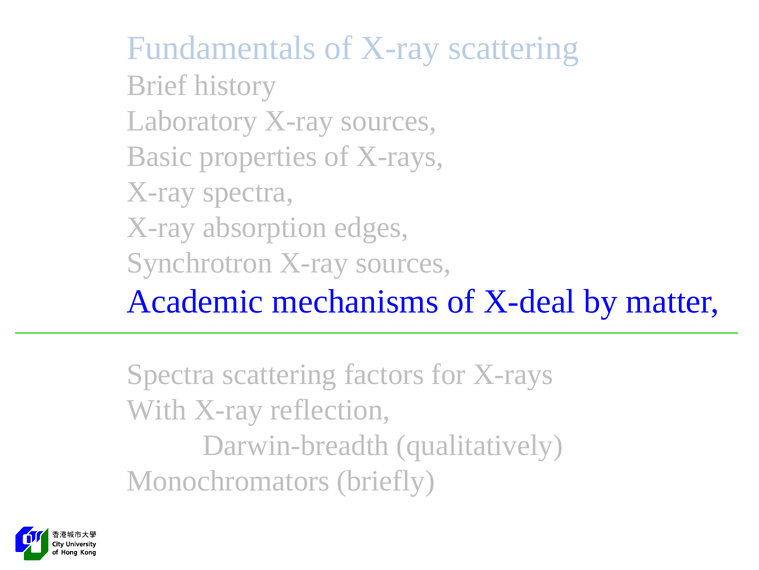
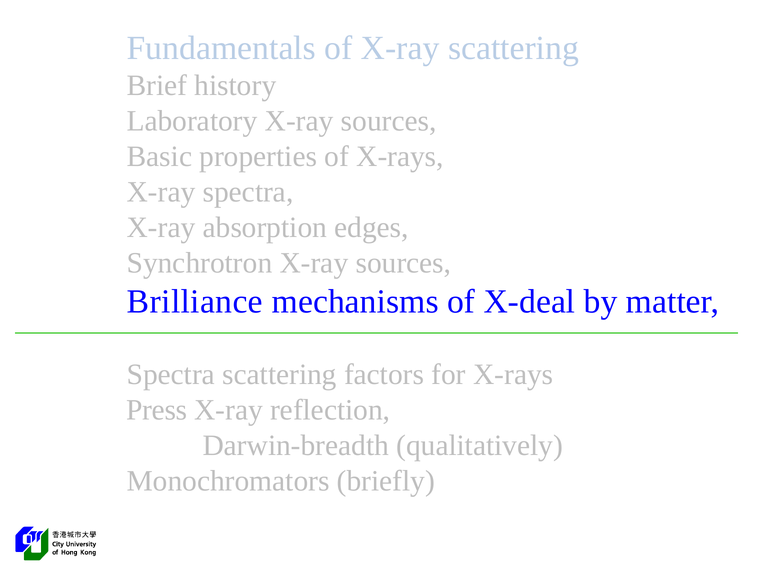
Academic: Academic -> Brilliance
With: With -> Press
